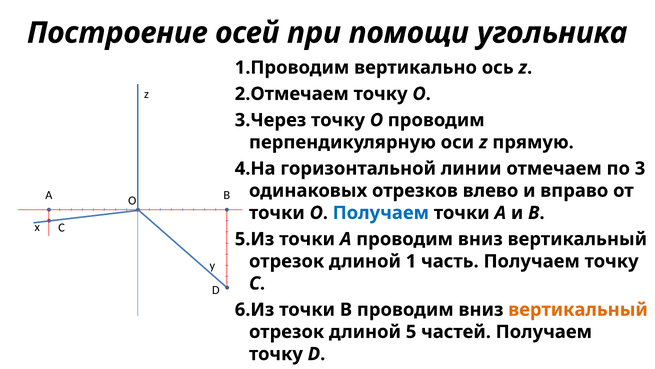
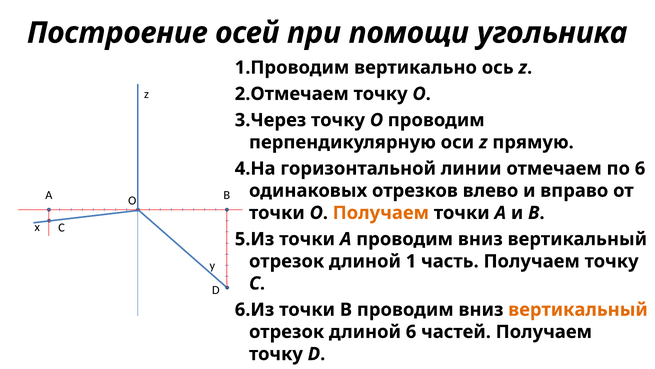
по 3: 3 -> 6
Получаем at (381, 213) colour: blue -> orange
длиной 5: 5 -> 6
